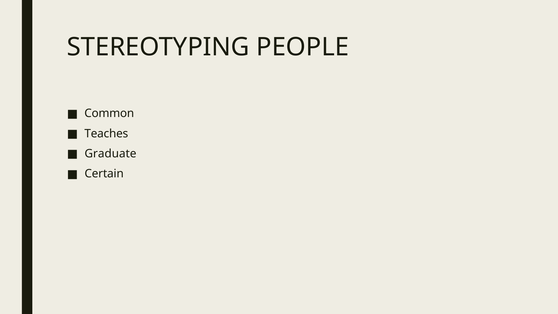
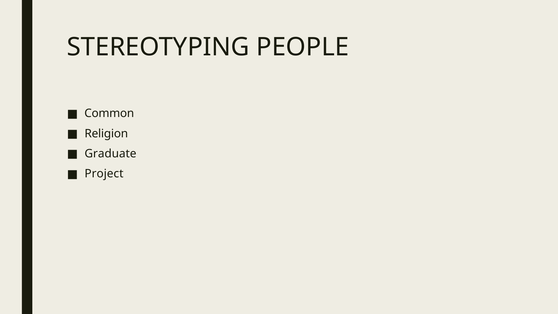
Teaches: Teaches -> Religion
Certain: Certain -> Project
